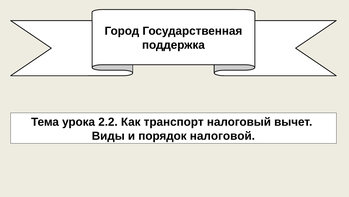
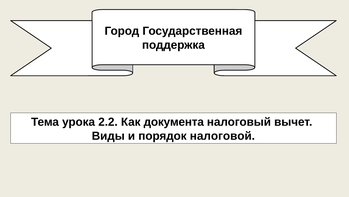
транспорт: транспорт -> документа
